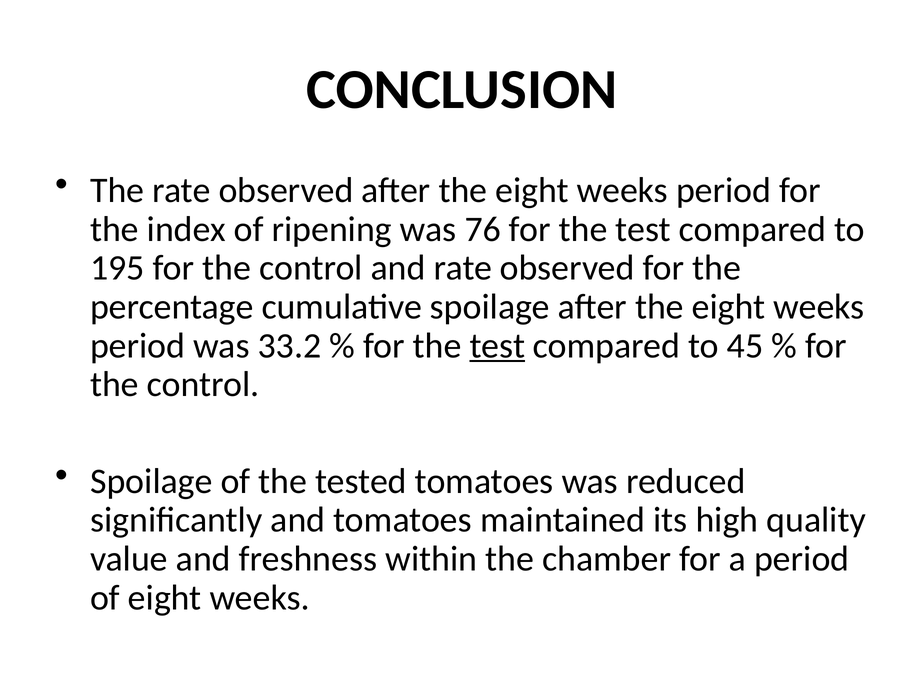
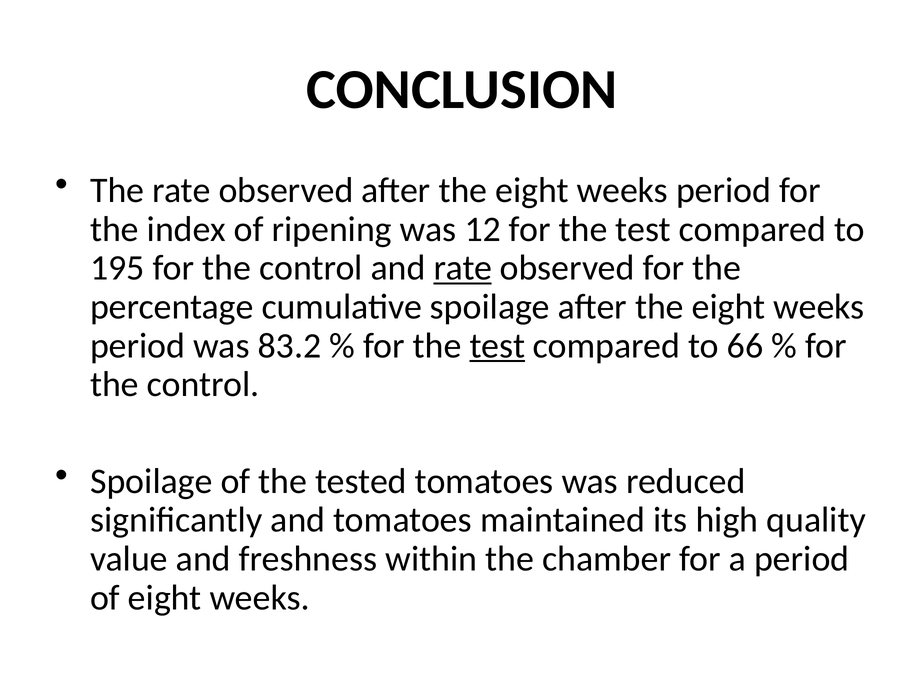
76: 76 -> 12
rate at (463, 268) underline: none -> present
33.2: 33.2 -> 83.2
45: 45 -> 66
